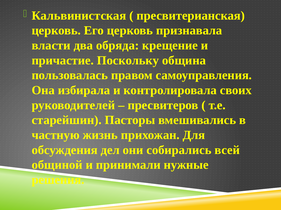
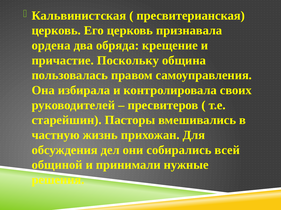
власти: власти -> ордена
